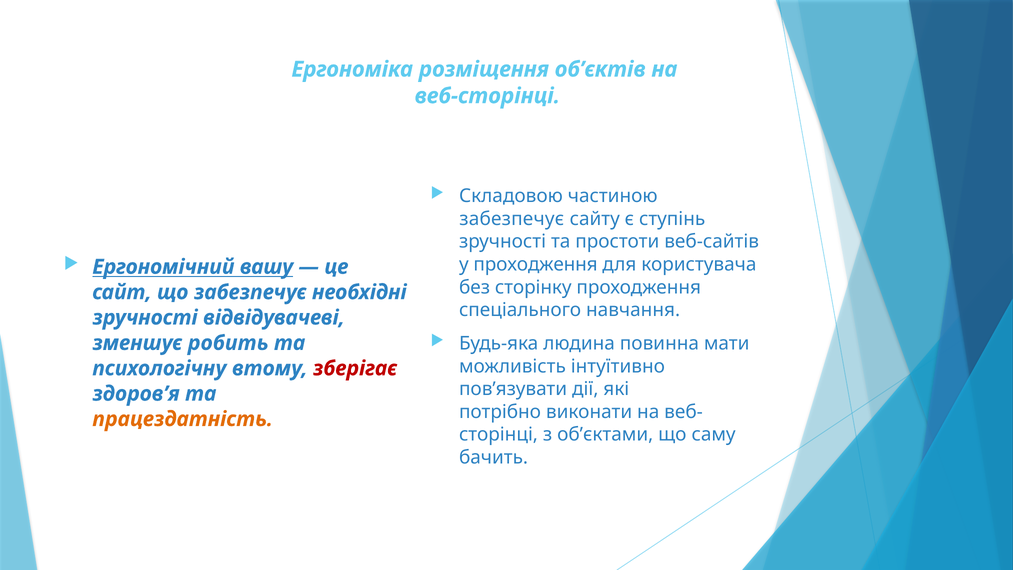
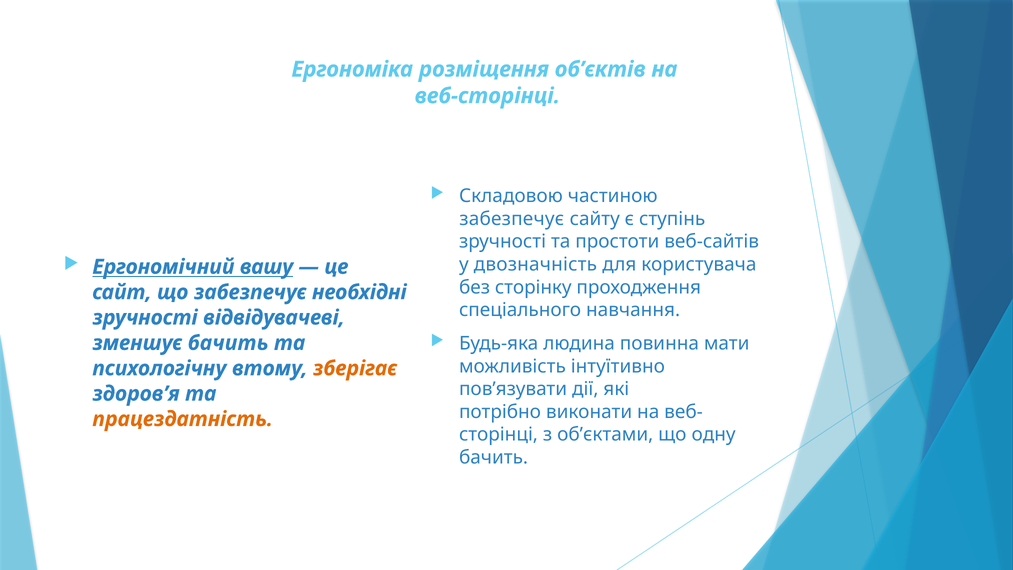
у проходження: проходження -> двозначність
зменшує робить: робить -> бачить
зберігає colour: red -> orange
саму: саму -> одну
